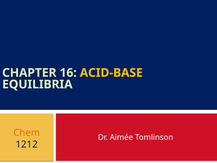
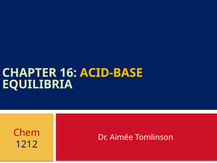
Chem colour: orange -> red
